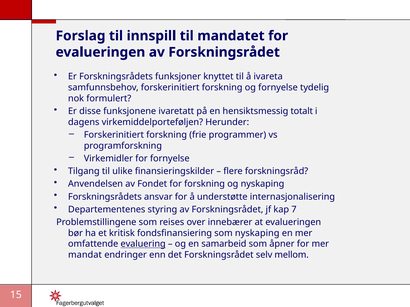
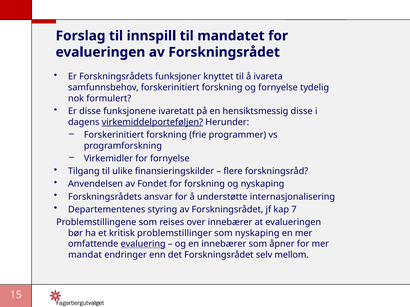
hensiktsmessig totalt: totalt -> disse
virkemiddelporteføljen underline: none -> present
fondsfinansiering: fondsfinansiering -> problemstillinger
en samarbeid: samarbeid -> innebærer
